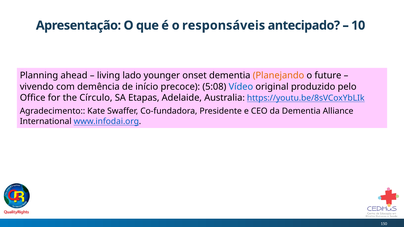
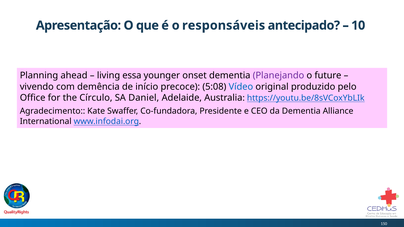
lado: lado -> essa
Planejando colour: orange -> purple
Etapas: Etapas -> Daniel
